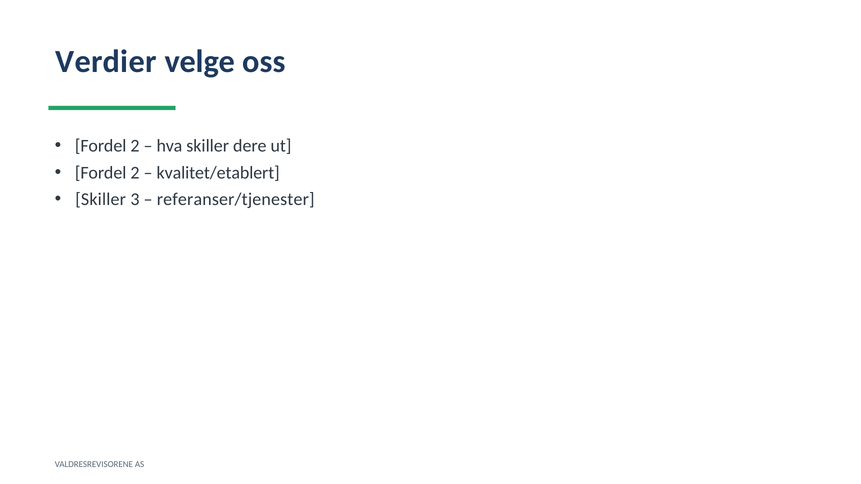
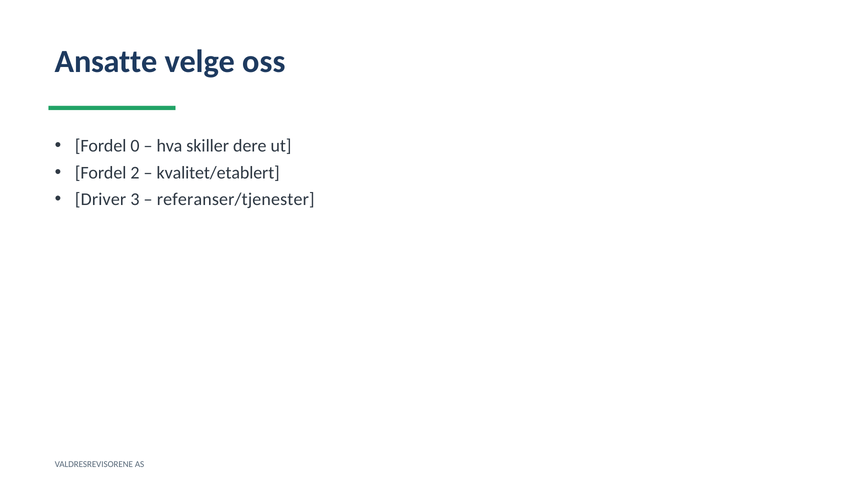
Verdier: Verdier -> Ansatte
2 at (135, 146): 2 -> 0
Skiller at (101, 200): Skiller -> Driver
